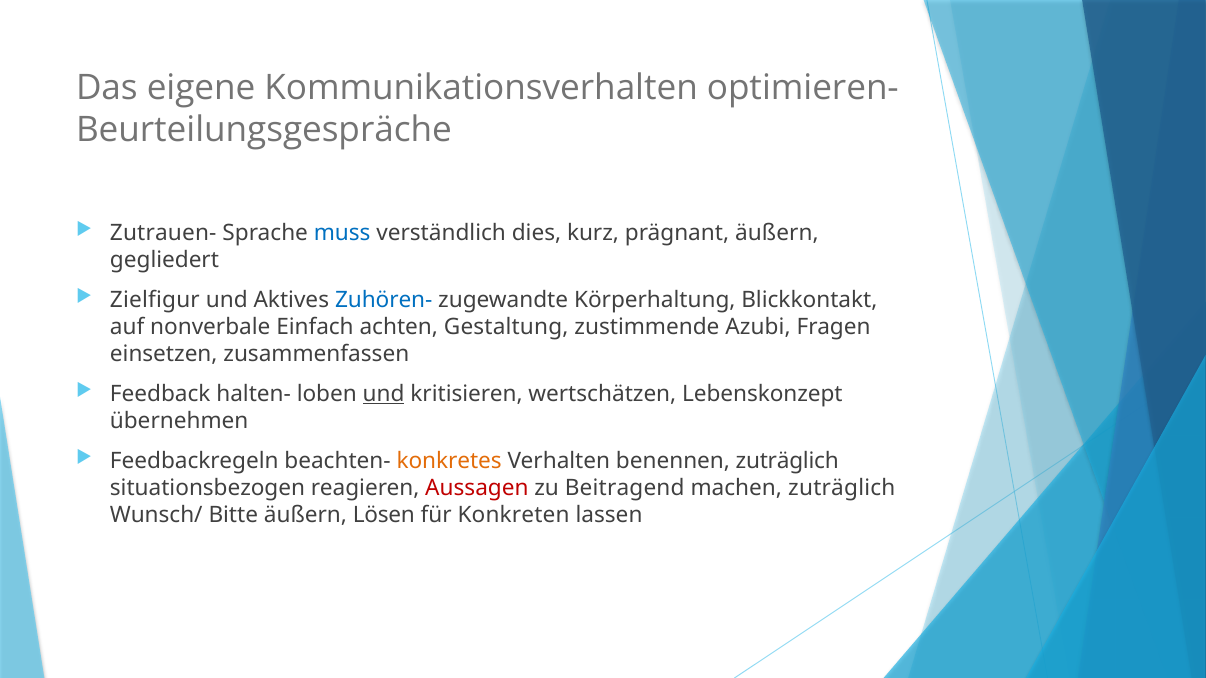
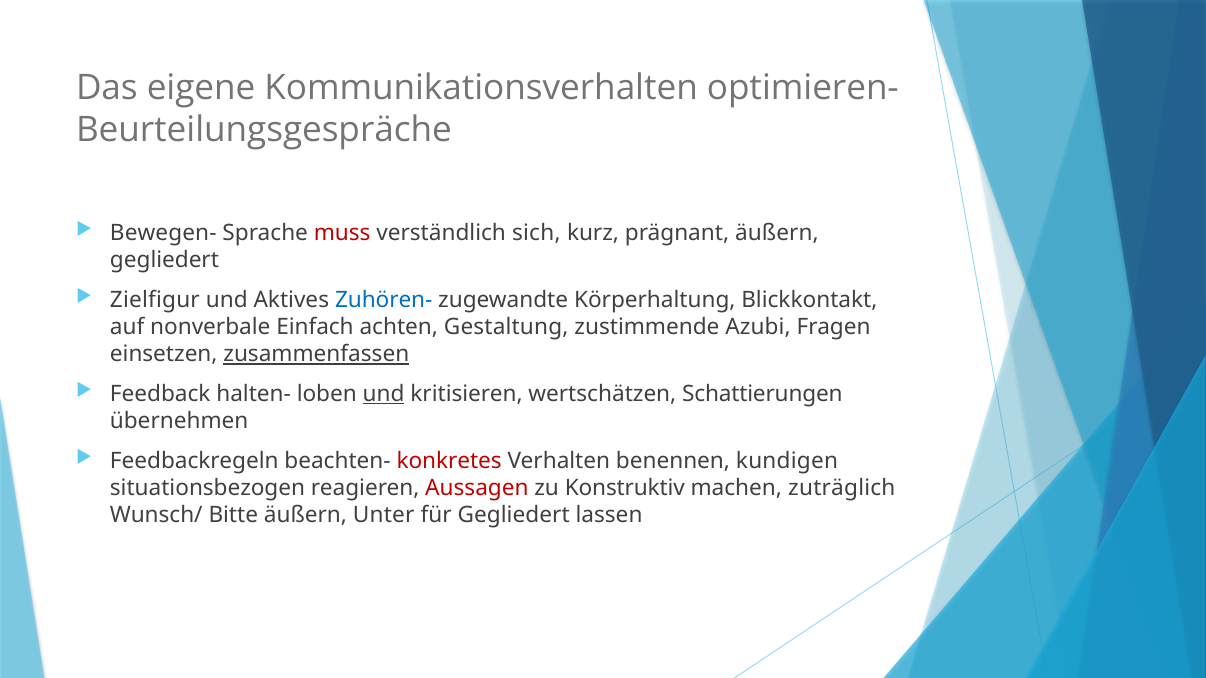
Zutrauen-: Zutrauen- -> Bewegen-
muss colour: blue -> red
dies: dies -> sich
zusammenfassen underline: none -> present
Lebenskonzept: Lebenskonzept -> Schattierungen
konkretes colour: orange -> red
benennen zuträglich: zuträglich -> kundigen
Beitragend: Beitragend -> Konstruktiv
Lösen: Lösen -> Unter
für Konkreten: Konkreten -> Gegliedert
